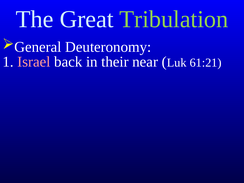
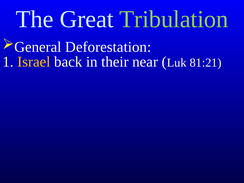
Deuteronomy: Deuteronomy -> Deforestation
Israel colour: pink -> yellow
61:21: 61:21 -> 81:21
